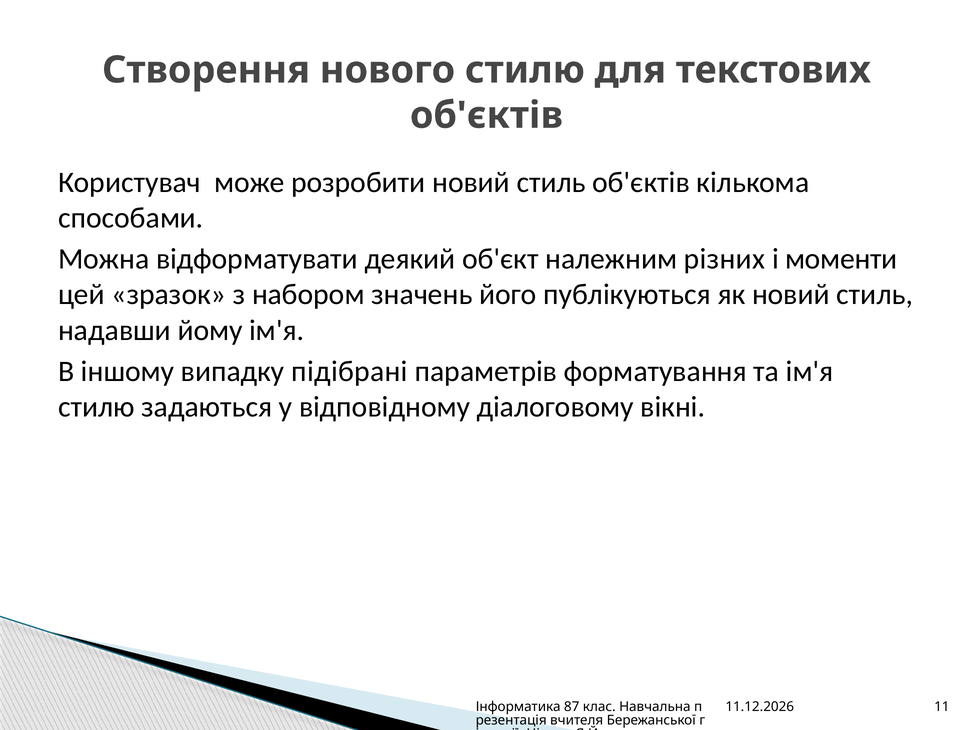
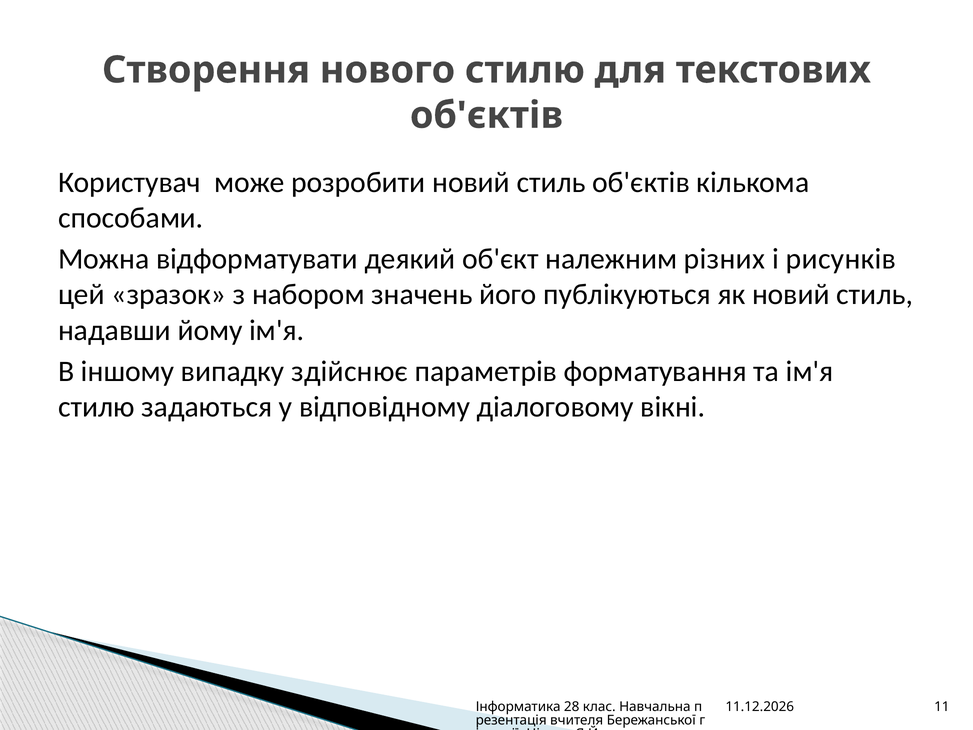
моменти: моменти -> рисунків
підібрані: підібрані -> здійснює
87: 87 -> 28
